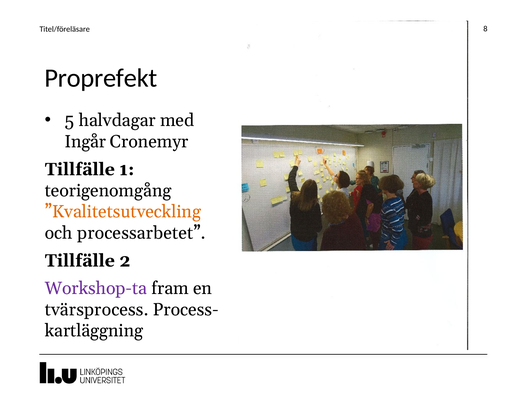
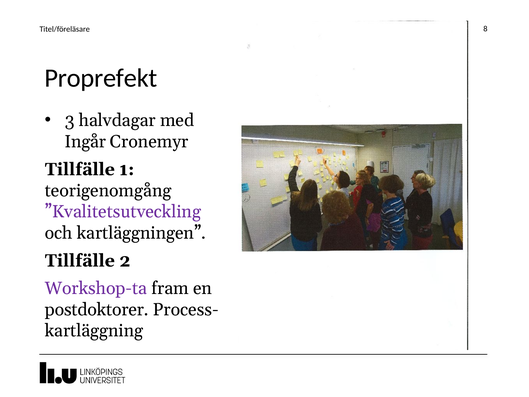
5: 5 -> 3
”Kvalitetsutveckling colour: orange -> purple
processarbetet: processarbetet -> kartläggningen
tvärsprocess: tvärsprocess -> postdoktorer
